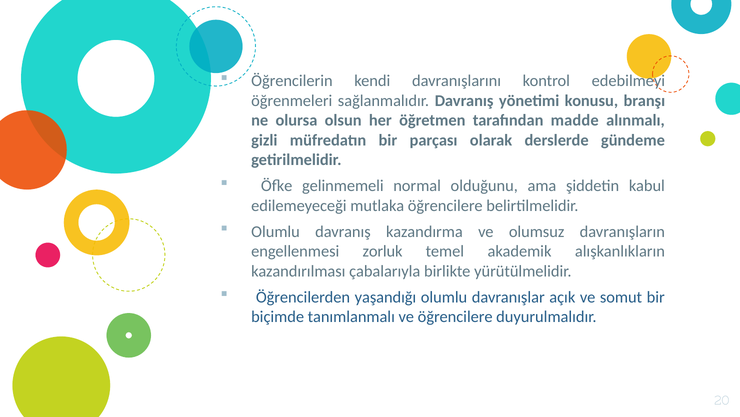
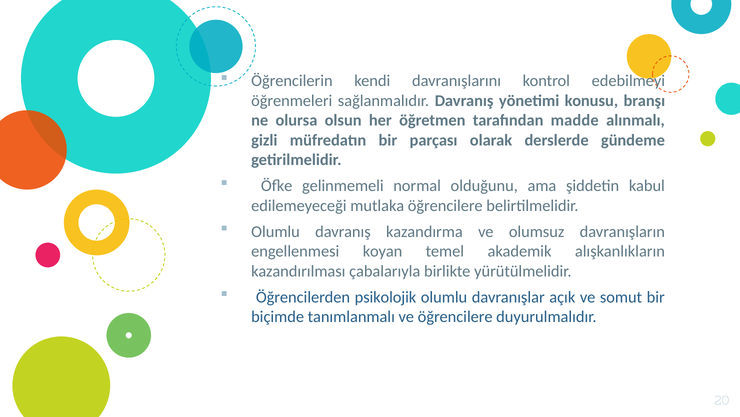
zorluk: zorluk -> koyan
yaşandığı: yaşandığı -> psikolojik
